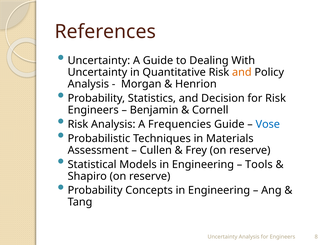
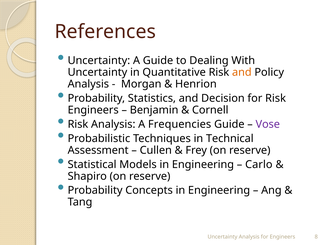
Vose colour: blue -> purple
Materials: Materials -> Technical
Tools: Tools -> Carlo
